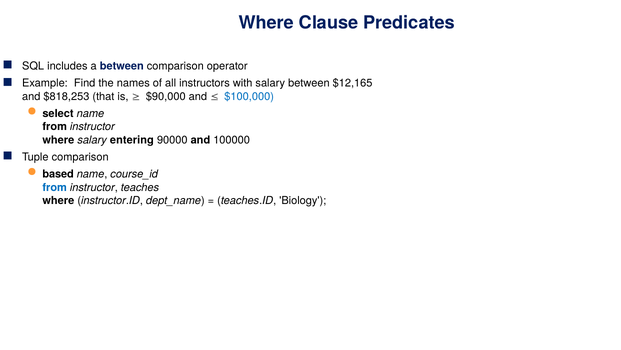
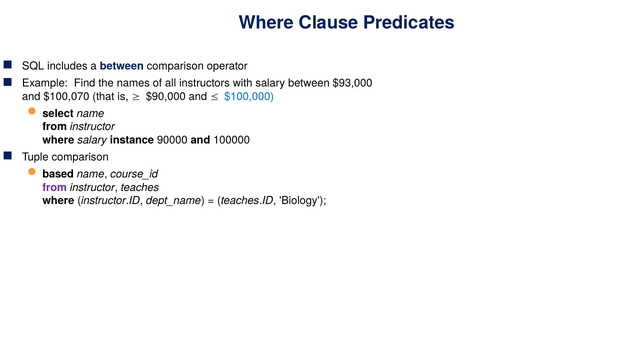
$12,165: $12,165 -> $93,000
$818,253: $818,253 -> $100,070
entering: entering -> instance
from at (55, 187) colour: blue -> purple
